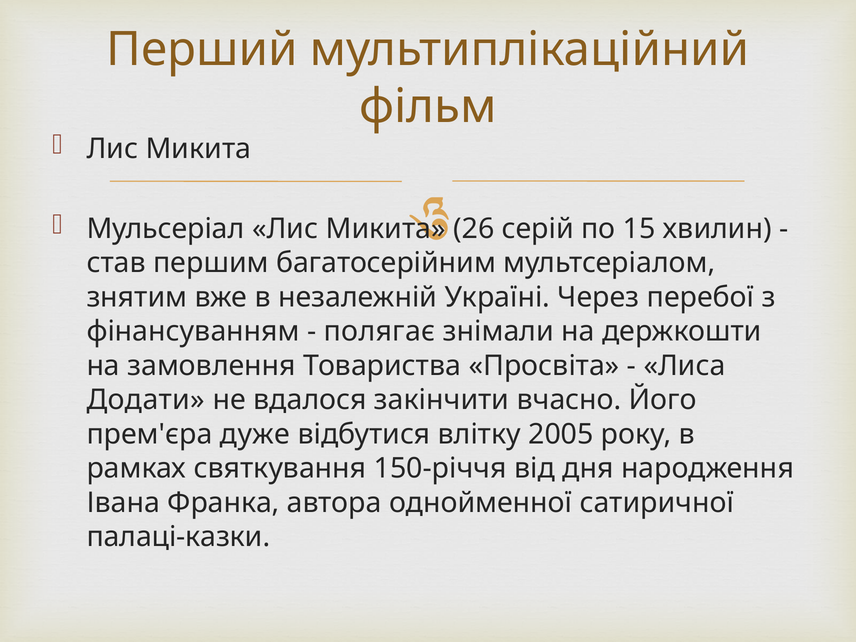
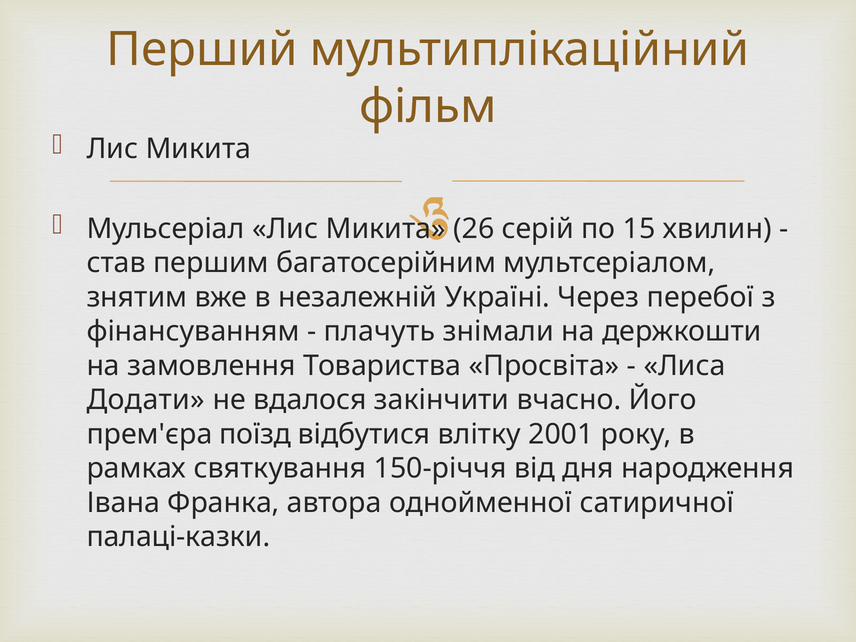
полягає: полягає -> плачуть
дуже: дуже -> поїзд
2005: 2005 -> 2001
